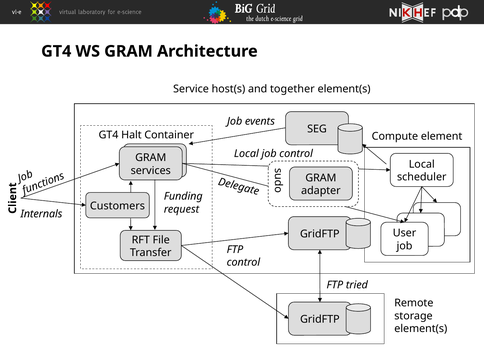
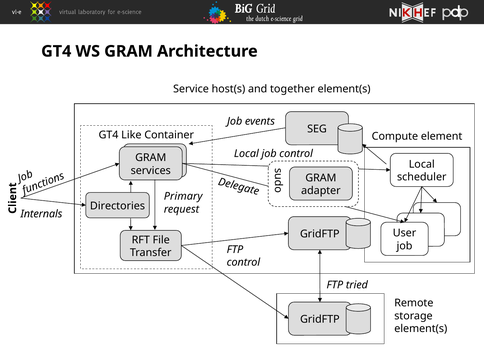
Halt: Halt -> Like
Funding: Funding -> Primary
Customers: Customers -> Directories
